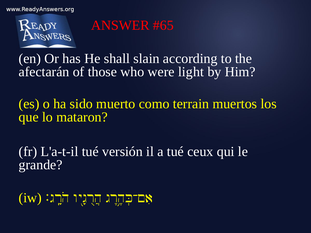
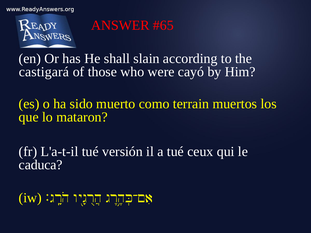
afectarán: afectarán -> castigará
light: light -> cayó
grande: grande -> caduca
